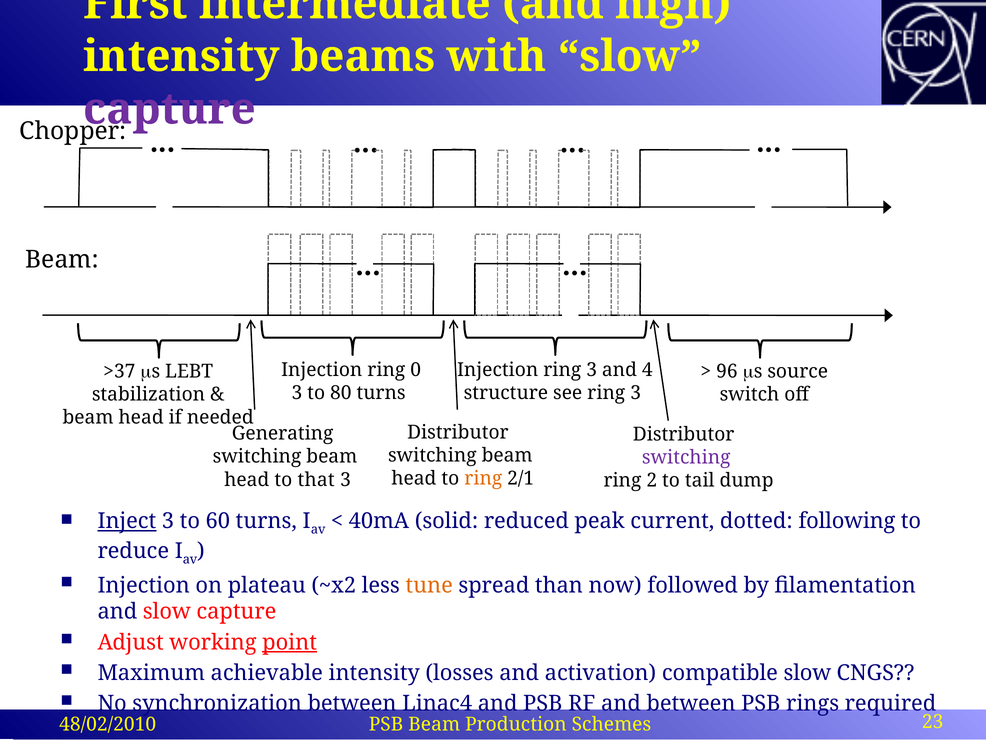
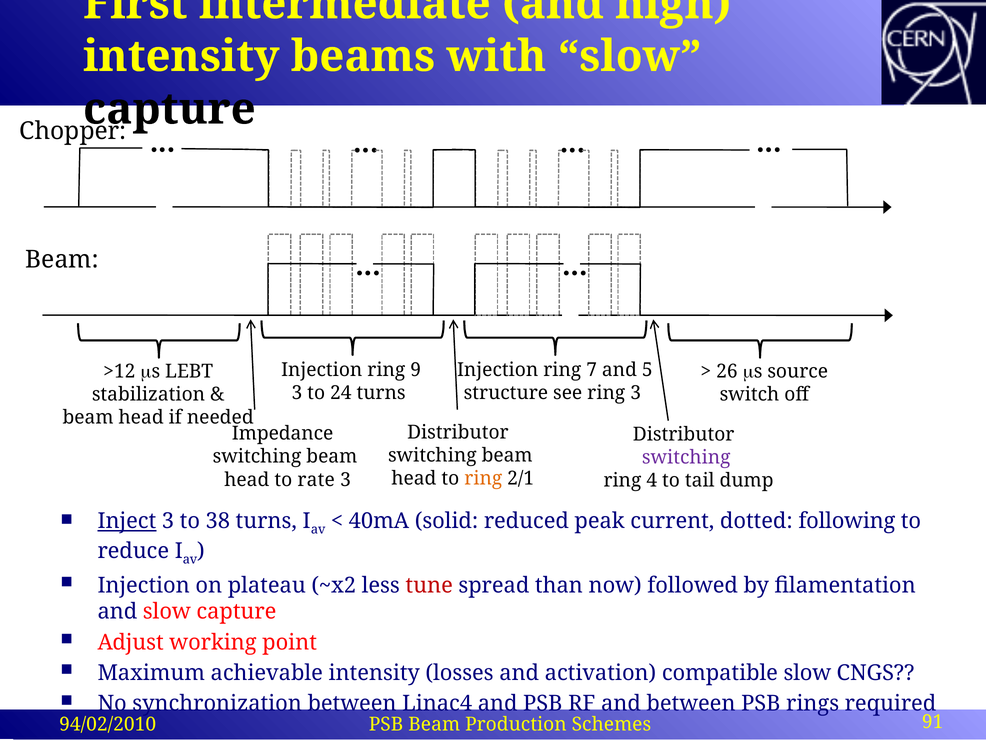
capture at (169, 109) colour: purple -> black
0: 0 -> 9
Injection ring 3: 3 -> 7
4: 4 -> 5
>37: >37 -> >12
96: 96 -> 26
80: 80 -> 24
Generating: Generating -> Impedance
that: that -> rate
2: 2 -> 4
60: 60 -> 38
tune colour: orange -> red
point underline: present -> none
48/02/2010: 48/02/2010 -> 94/02/2010
23: 23 -> 91
